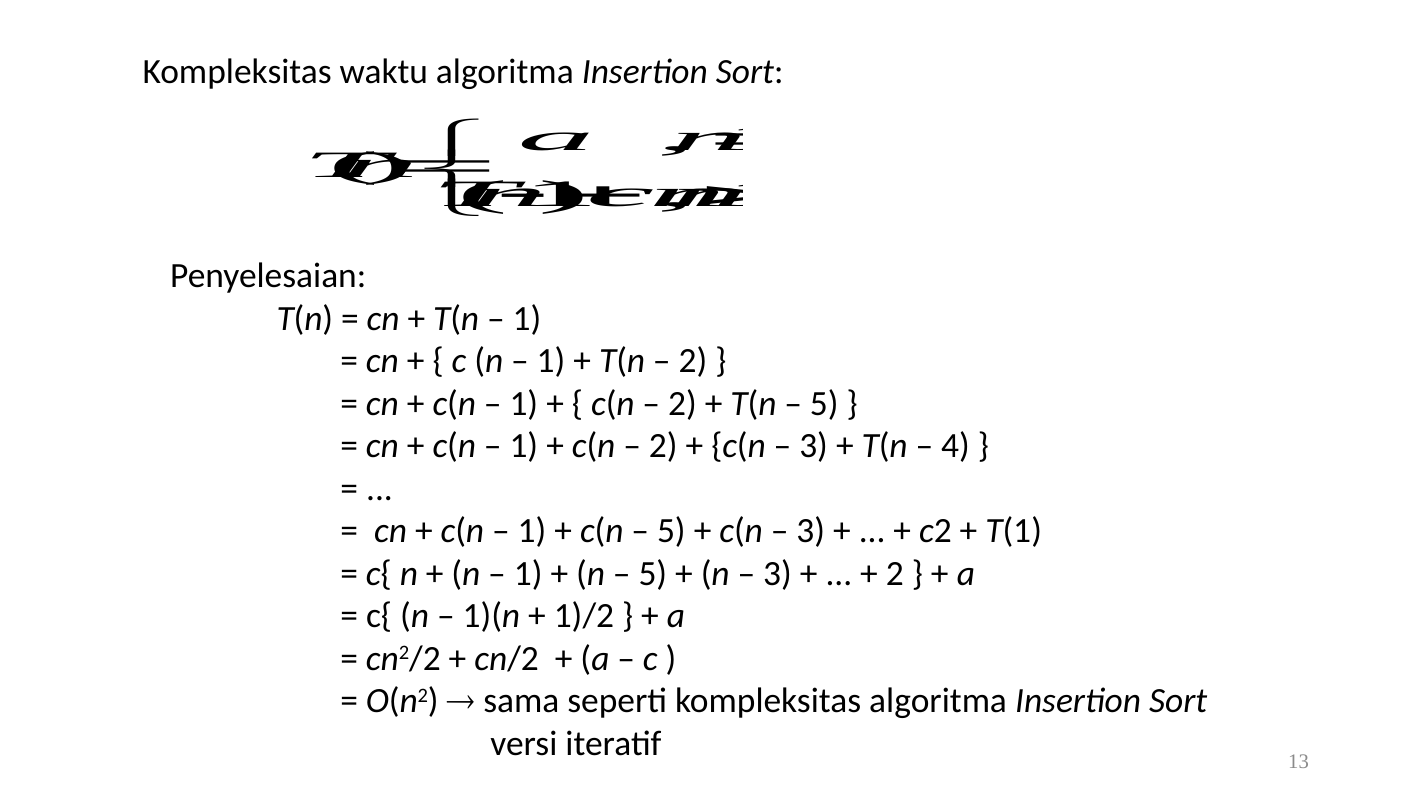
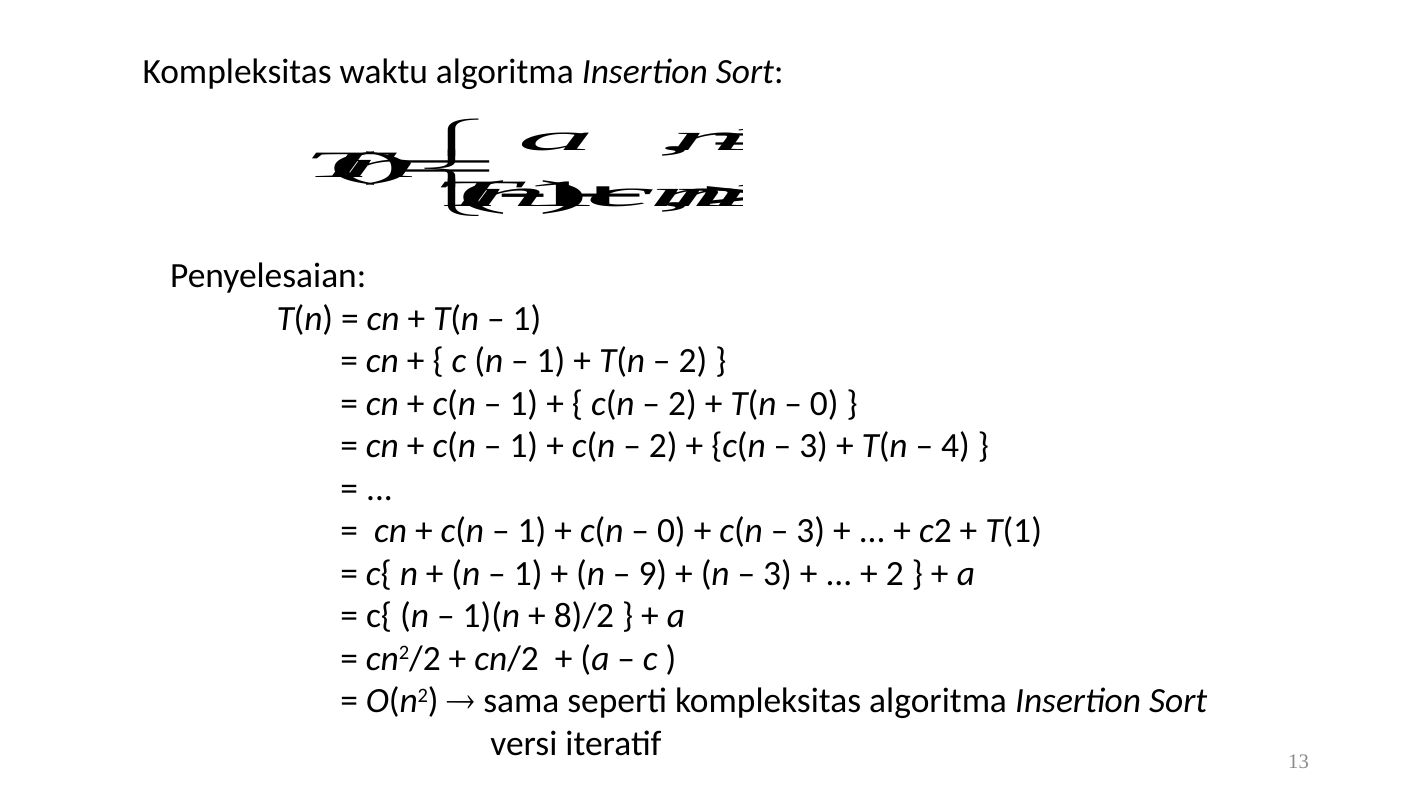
5 at (824, 404): 5 -> 0
5 at (671, 531): 5 -> 0
5 at (653, 574): 5 -> 9
1)/2: 1)/2 -> 8)/2
